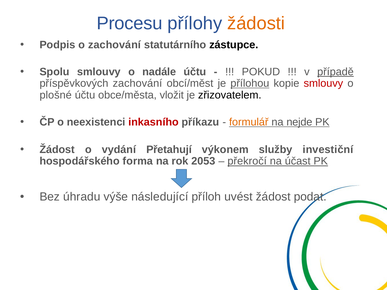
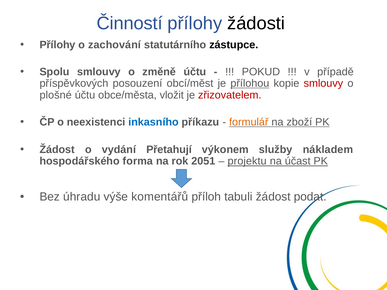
Procesu: Procesu -> Činností
žádosti colour: orange -> black
Podpis at (57, 45): Podpis -> Přílohy
nadále: nadále -> změně
případě underline: present -> none
příspěvkových zachování: zachování -> posouzení
zřizovatelem colour: black -> red
inkasního colour: red -> blue
nejde: nejde -> zboží
investiční: investiční -> nákladem
2053: 2053 -> 2051
překročí: překročí -> projektu
následující: následující -> komentářů
uvést: uvést -> tabuli
